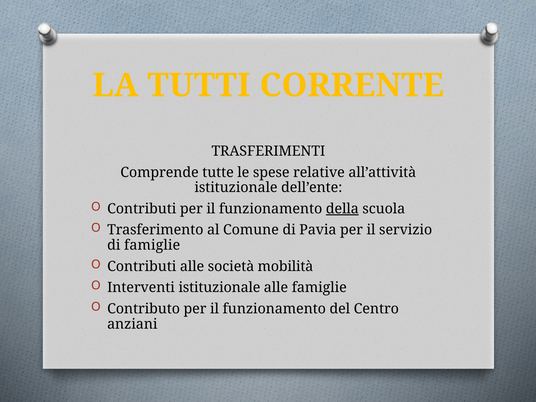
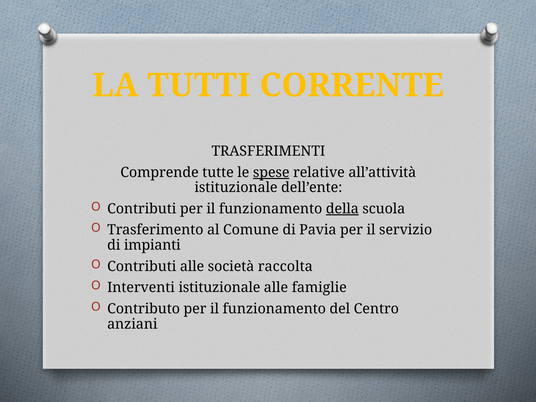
spese underline: none -> present
di famiglie: famiglie -> impianti
mobilità: mobilità -> raccolta
